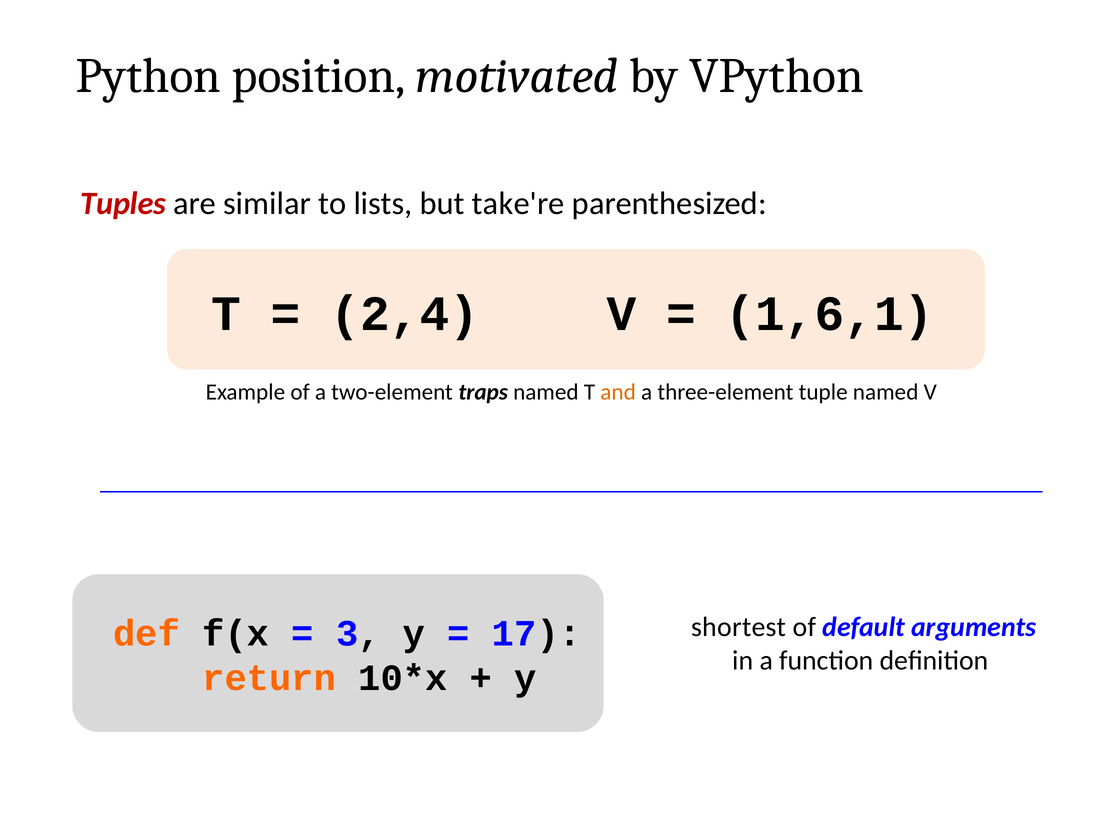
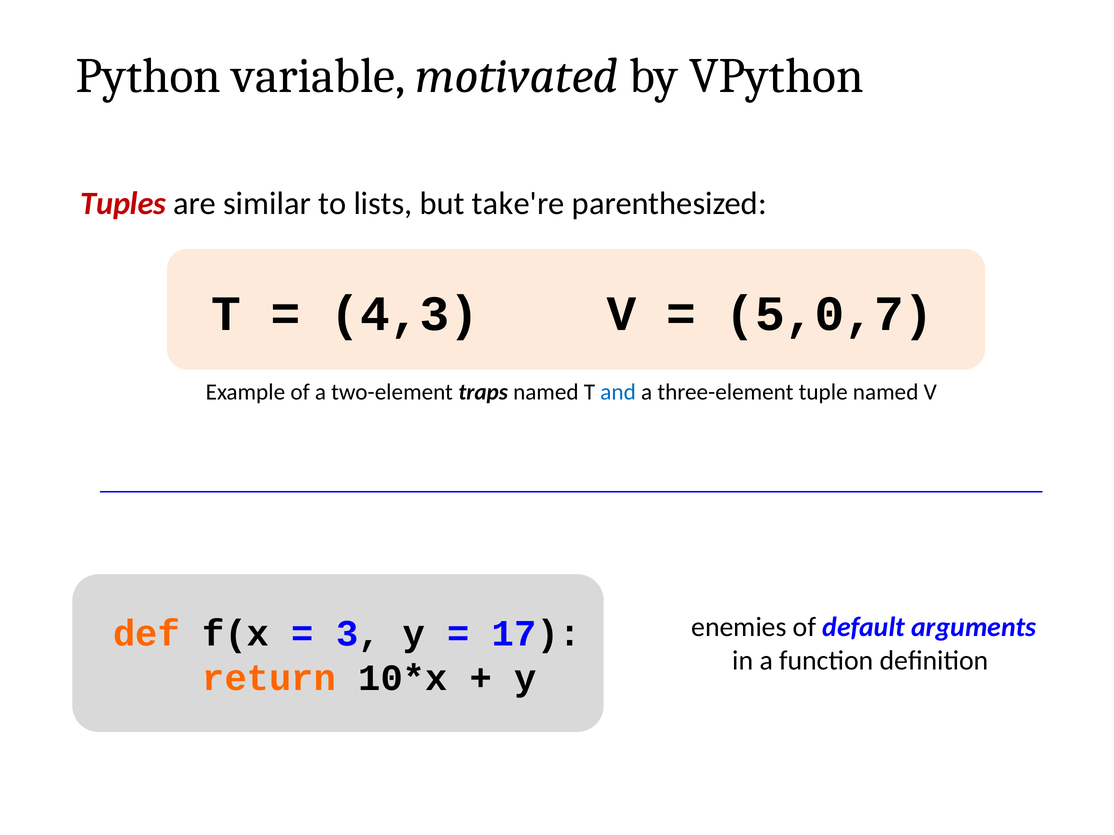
position: position -> variable
2,4: 2,4 -> 4,3
1,6,1: 1,6,1 -> 5,0,7
and colour: orange -> blue
shortest: shortest -> enemies
